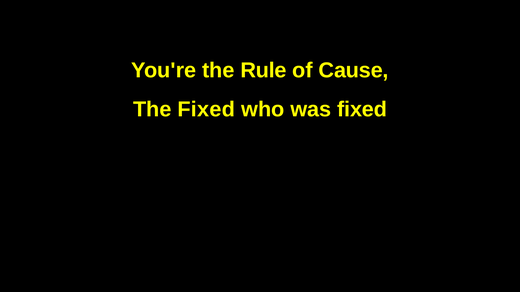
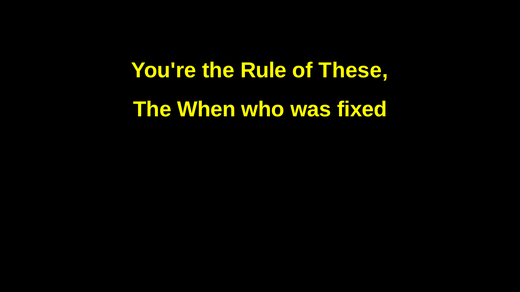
Cause: Cause -> These
The Fixed: Fixed -> When
